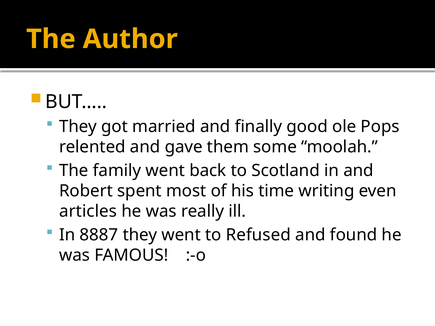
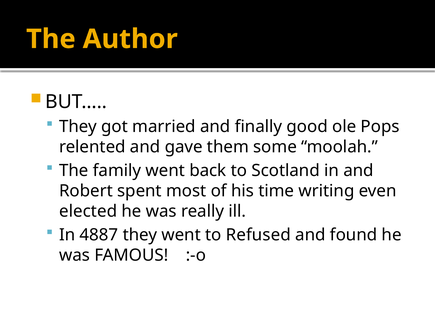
articles: articles -> elected
8887: 8887 -> 4887
